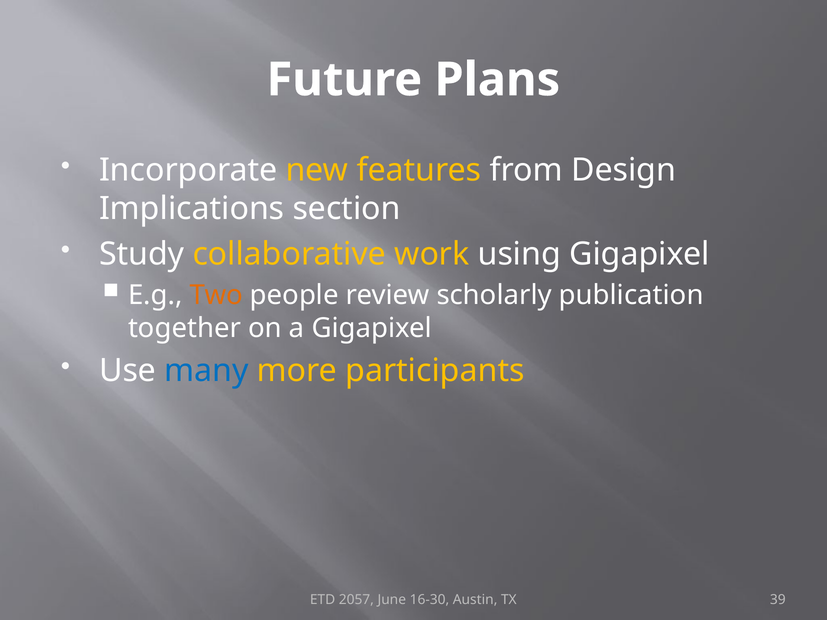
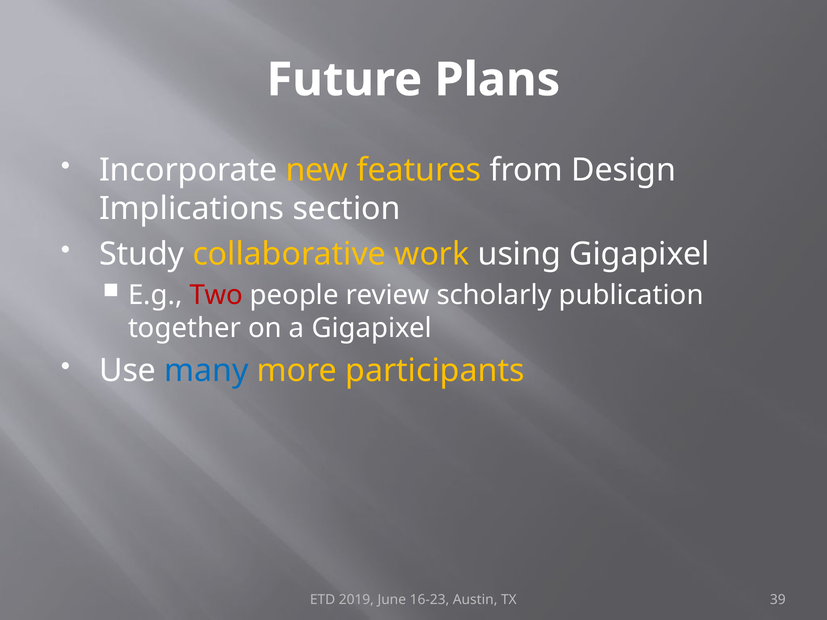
Two colour: orange -> red
2057: 2057 -> 2019
16-30: 16-30 -> 16-23
